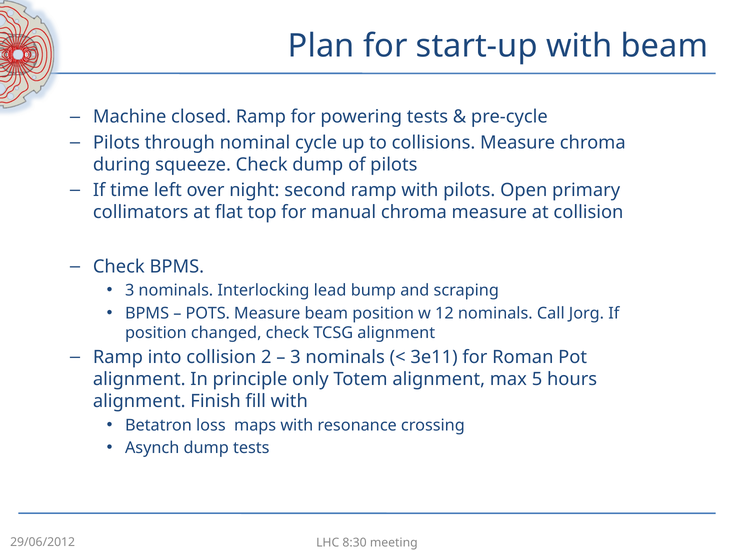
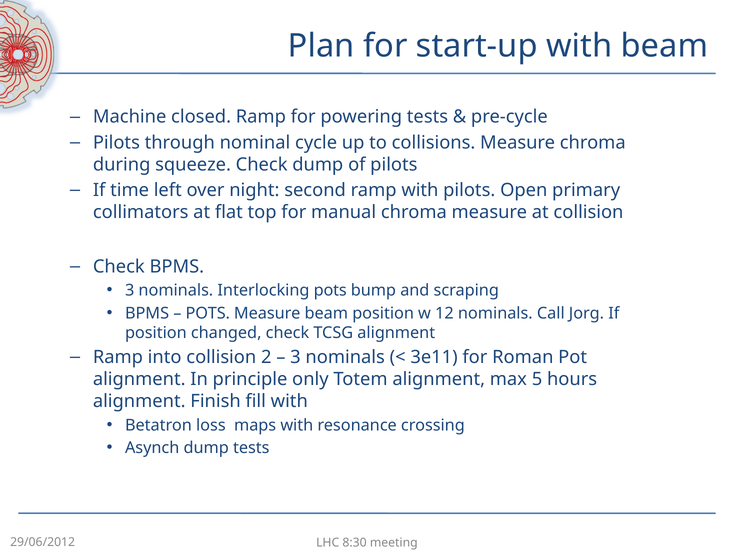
Interlocking lead: lead -> pots
